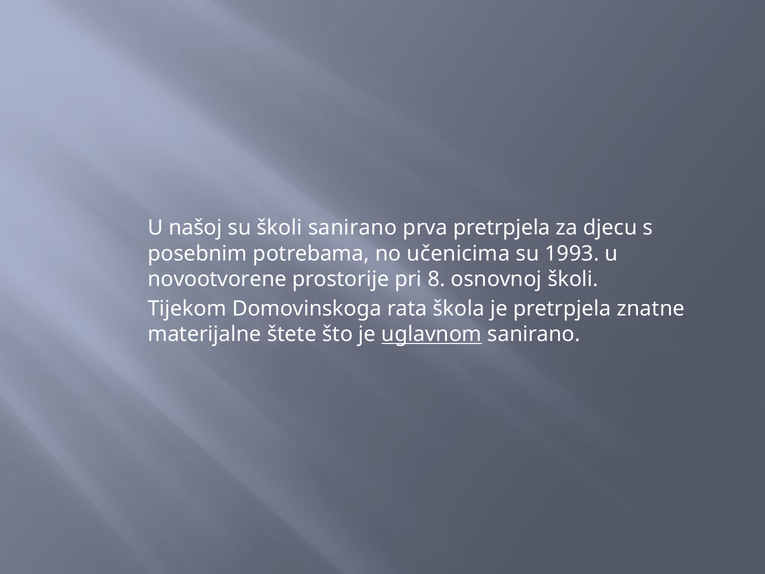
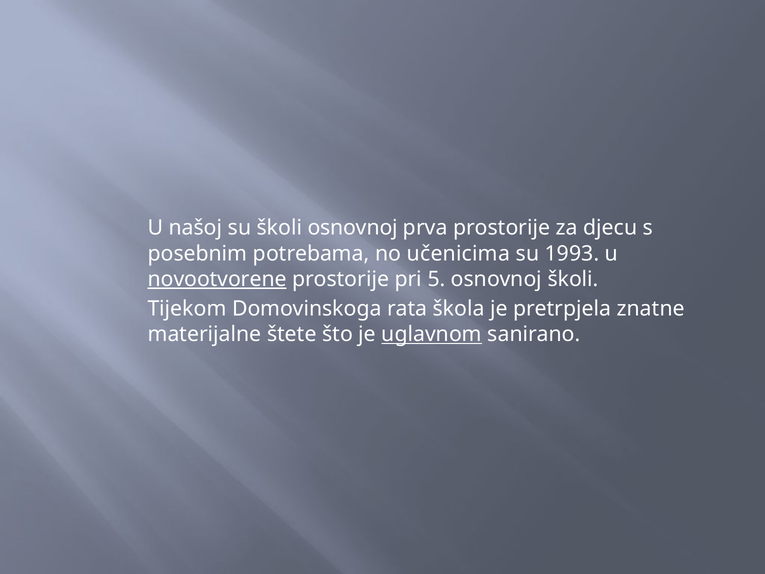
školi sanirano: sanirano -> osnovnoj
prva pretrpjela: pretrpjela -> prostorije
novootvorene underline: none -> present
8: 8 -> 5
